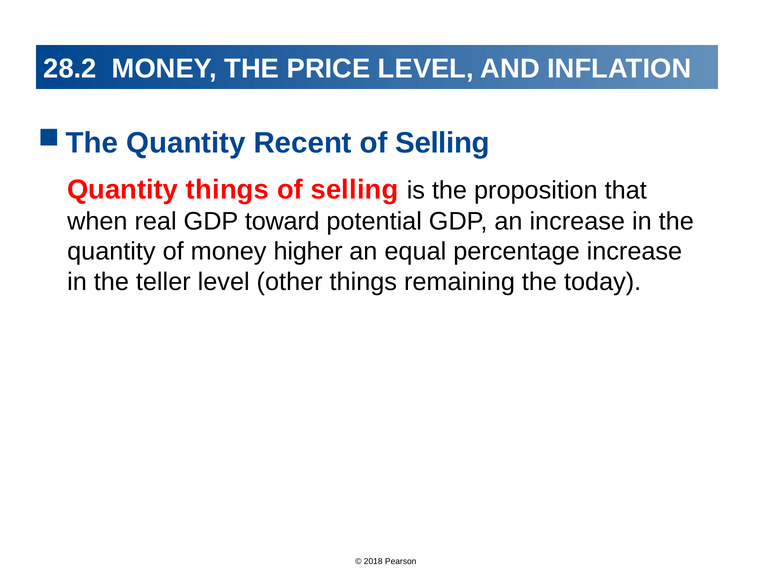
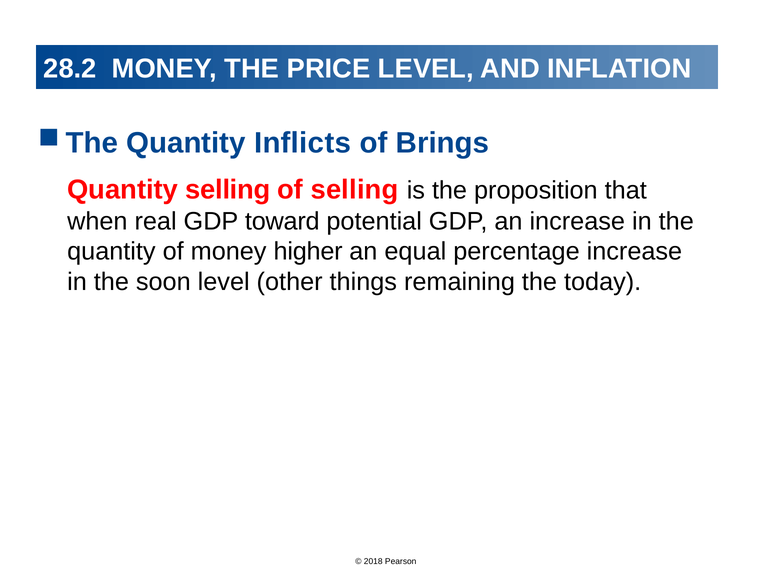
Recent: Recent -> Inflicts
Selling at (443, 143): Selling -> Brings
Quantity things: things -> selling
teller: teller -> soon
